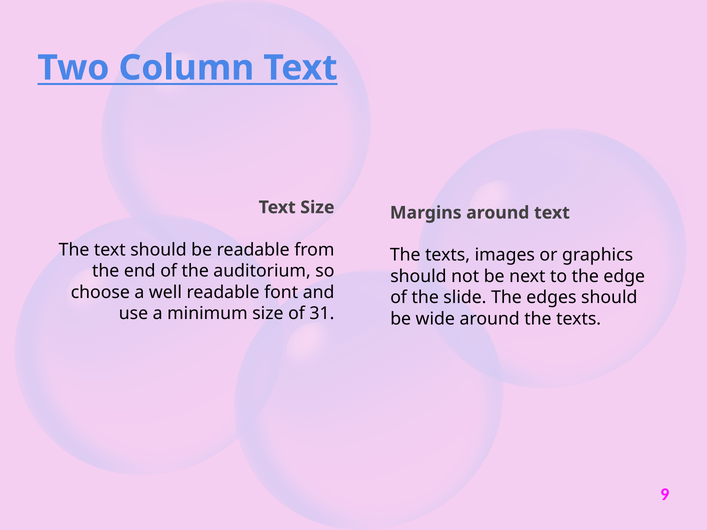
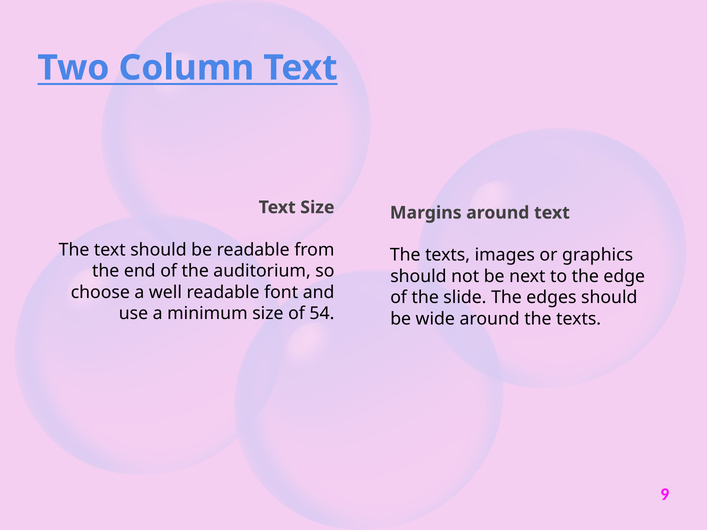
31: 31 -> 54
